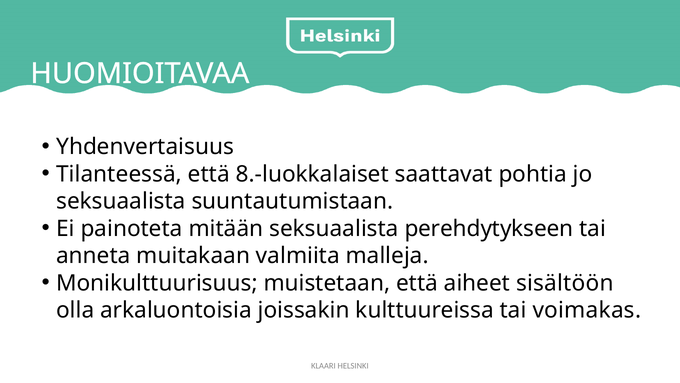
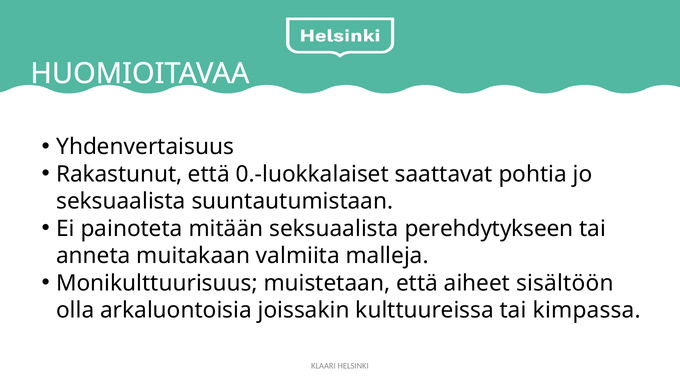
Tilanteessä: Tilanteessä -> Rakastunut
8.-luokkalaiset: 8.-luokkalaiset -> 0.-luokkalaiset
voimakas: voimakas -> kimpassa
